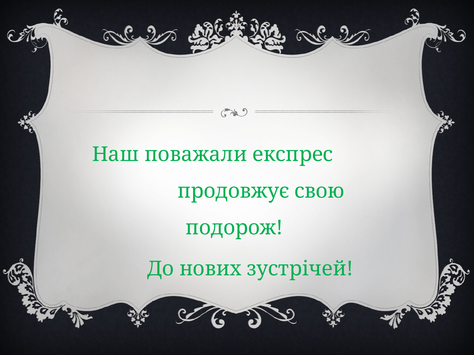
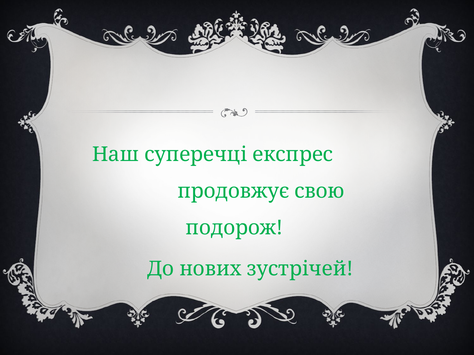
поважали: поважали -> суперечці
